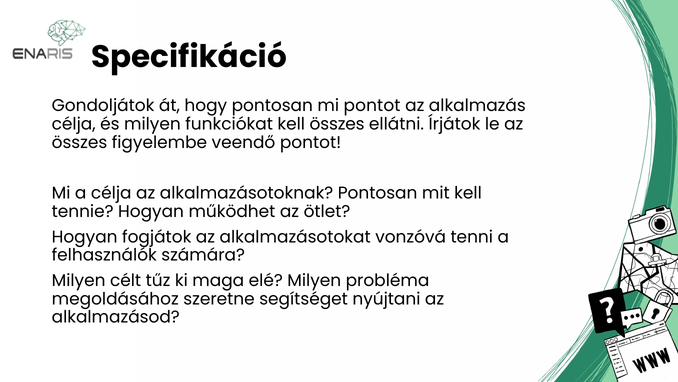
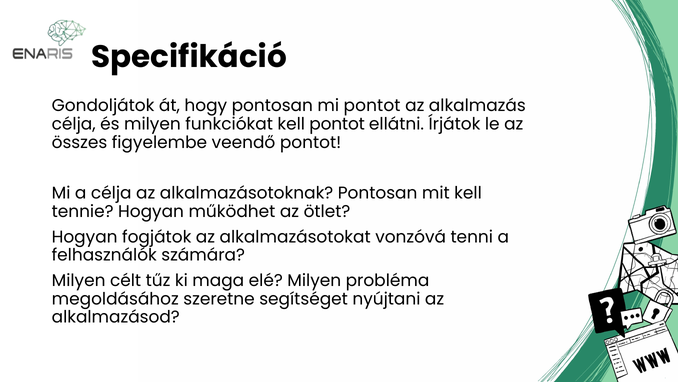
kell összes: összes -> pontot
